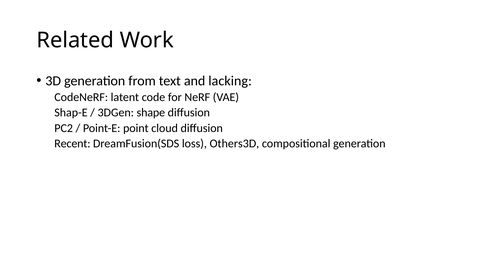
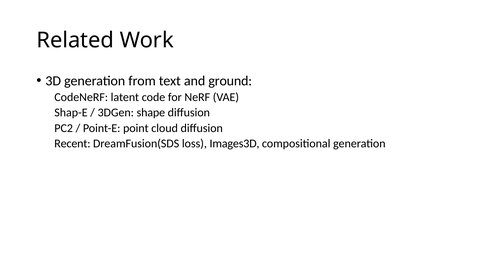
lacking: lacking -> ground
Others3D: Others3D -> Images3D
